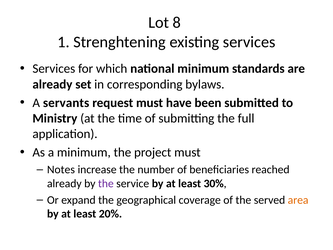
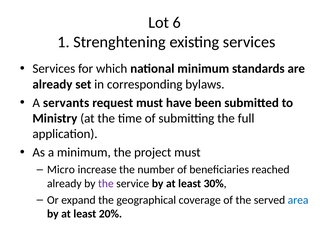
8: 8 -> 6
Notes: Notes -> Micro
area colour: orange -> blue
